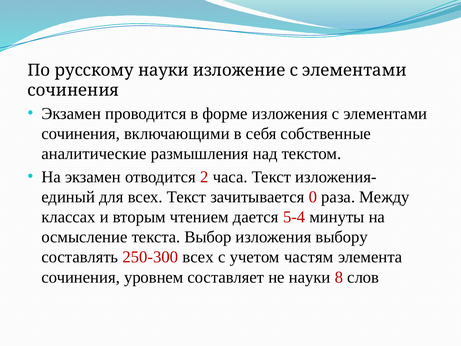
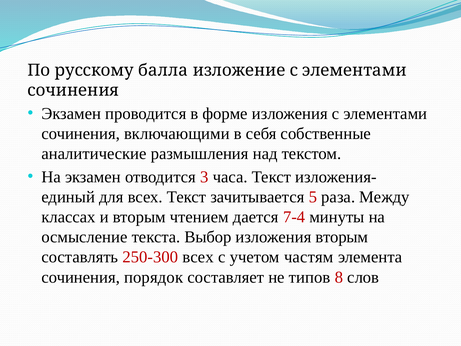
русскому науки: науки -> балла
2: 2 -> 3
0: 0 -> 5
5-4: 5-4 -> 7-4
изложения выбору: выбору -> вторым
уровнем: уровнем -> порядок
не науки: науки -> типов
